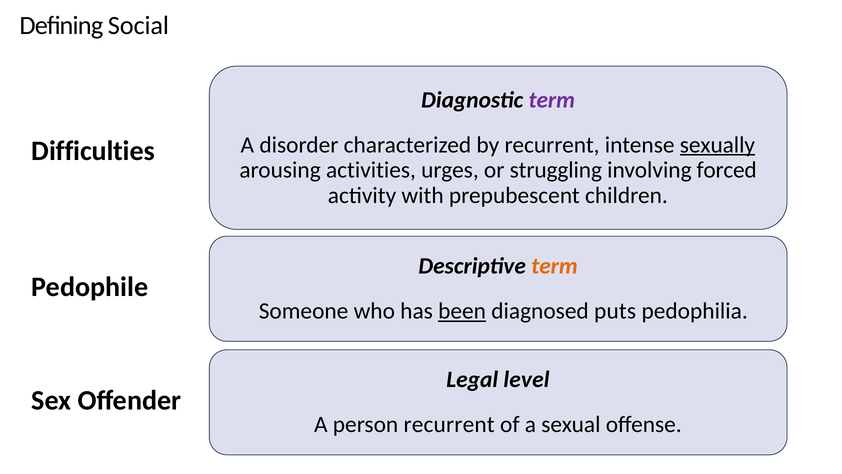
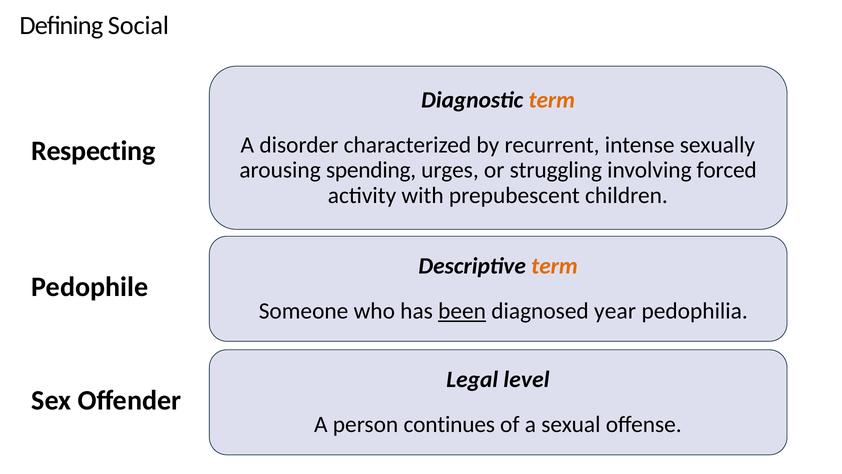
term at (552, 100) colour: purple -> orange
sexually underline: present -> none
Difficulties: Difficulties -> Respecting
activities: activities -> spending
puts: puts -> year
person recurrent: recurrent -> continues
